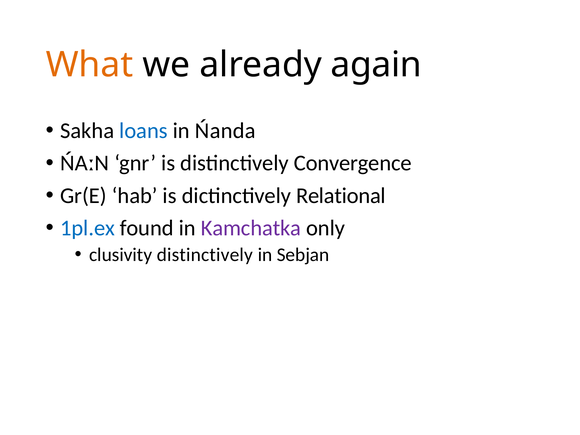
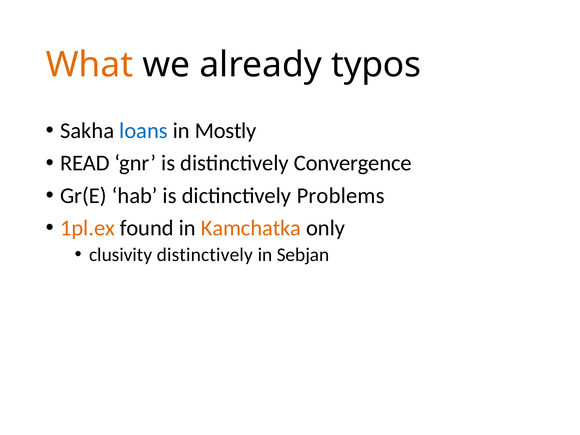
again: again -> typos
Ńanda: Ńanda -> Mostly
ŃAːN: ŃAːN -> READ
Relational: Relational -> Problems
1pl.ex colour: blue -> orange
Kamchatka colour: purple -> orange
